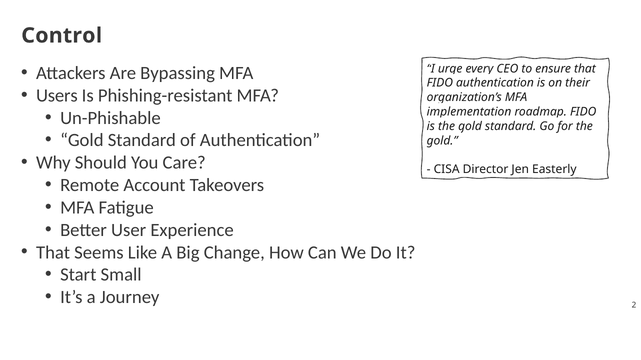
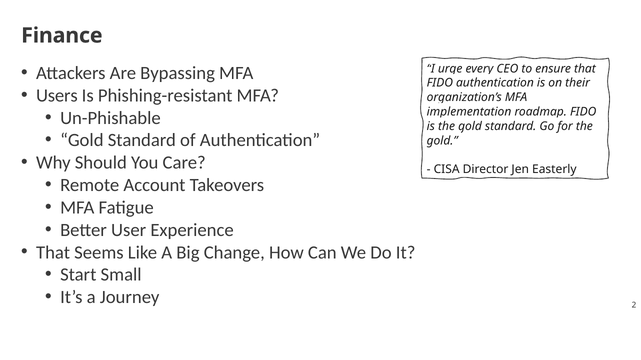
Control: Control -> Finance
